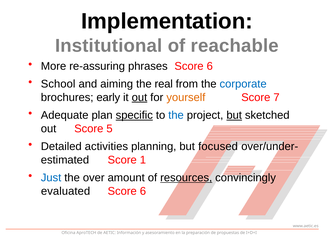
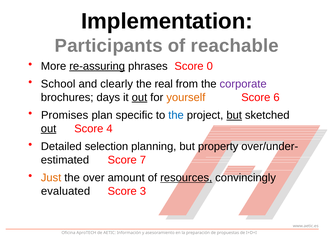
Institutional: Institutional -> Participants
re-assuring underline: none -> present
phrases Score 6: 6 -> 0
aiming: aiming -> clearly
corporate colour: blue -> purple
early: early -> days
7: 7 -> 6
Adequate: Adequate -> Promises
specific underline: present -> none
out at (49, 128) underline: none -> present
5: 5 -> 4
activities: activities -> selection
focused: focused -> property
1: 1 -> 7
Just colour: blue -> orange
6 at (143, 191): 6 -> 3
